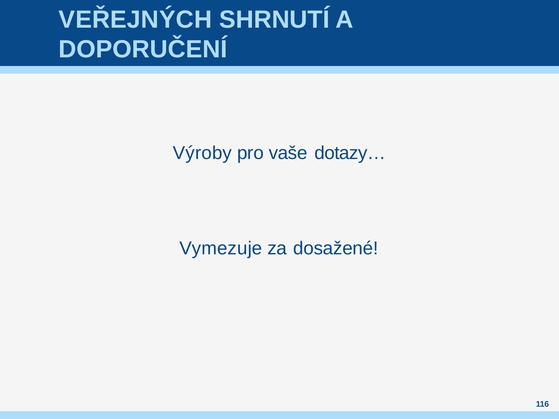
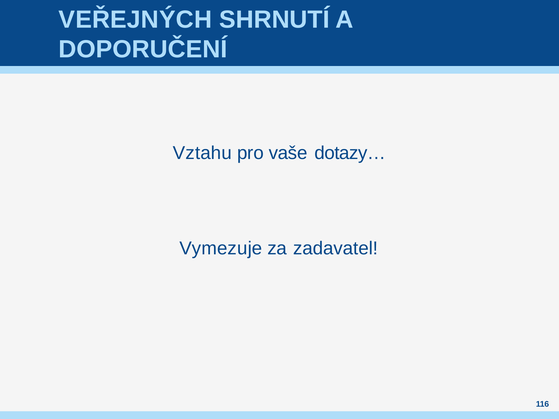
Výroby: Výroby -> Vztahu
dosažené: dosažené -> zadavatel
